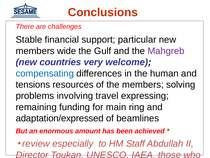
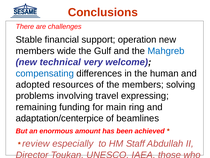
support particular: particular -> operation
Mahgreb colour: purple -> blue
countries: countries -> technical
tensions: tensions -> adopted
adaptation/expressed: adaptation/expressed -> adaptation/centerpice
